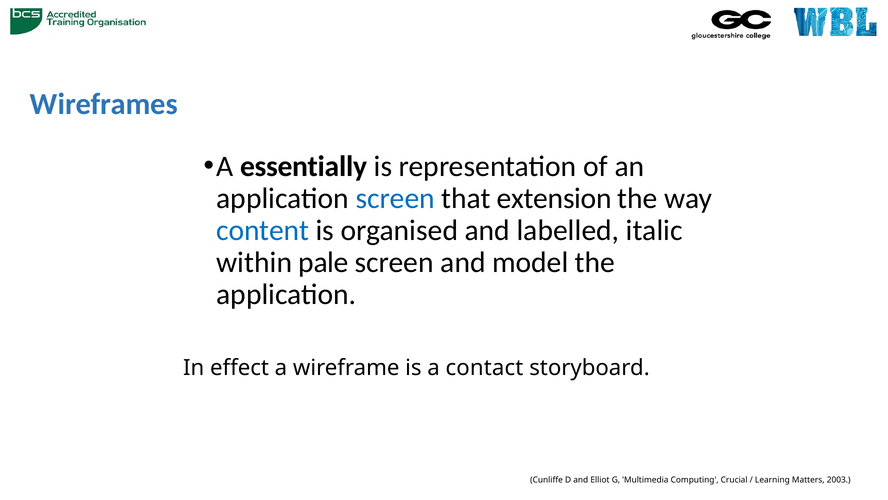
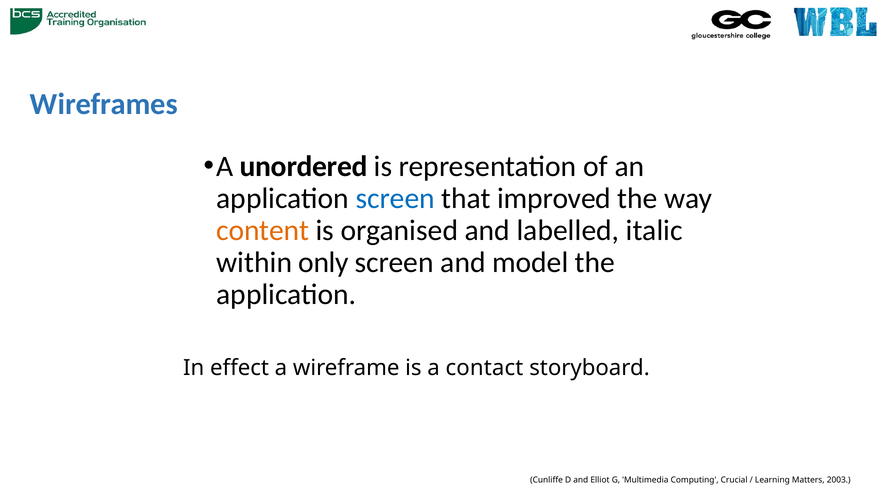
essentially: essentially -> unordered
extension: extension -> improved
content colour: blue -> orange
pale: pale -> only
